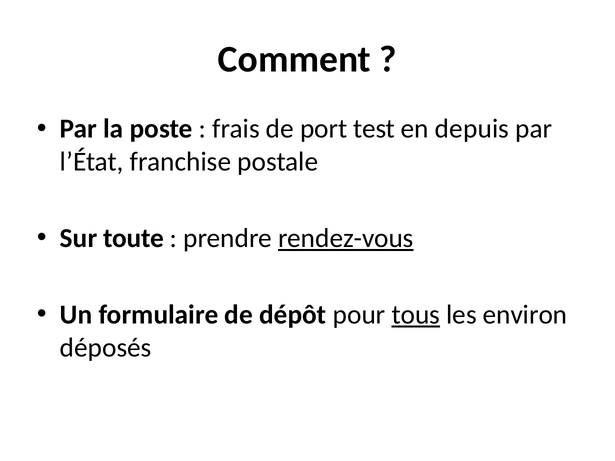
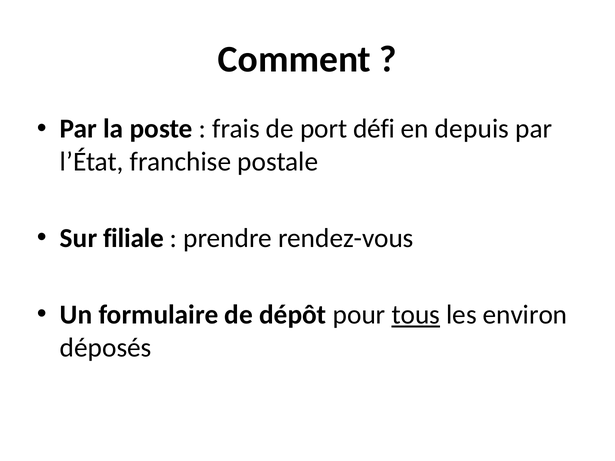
test: test -> défi
toute: toute -> filiale
rendez-vous underline: present -> none
